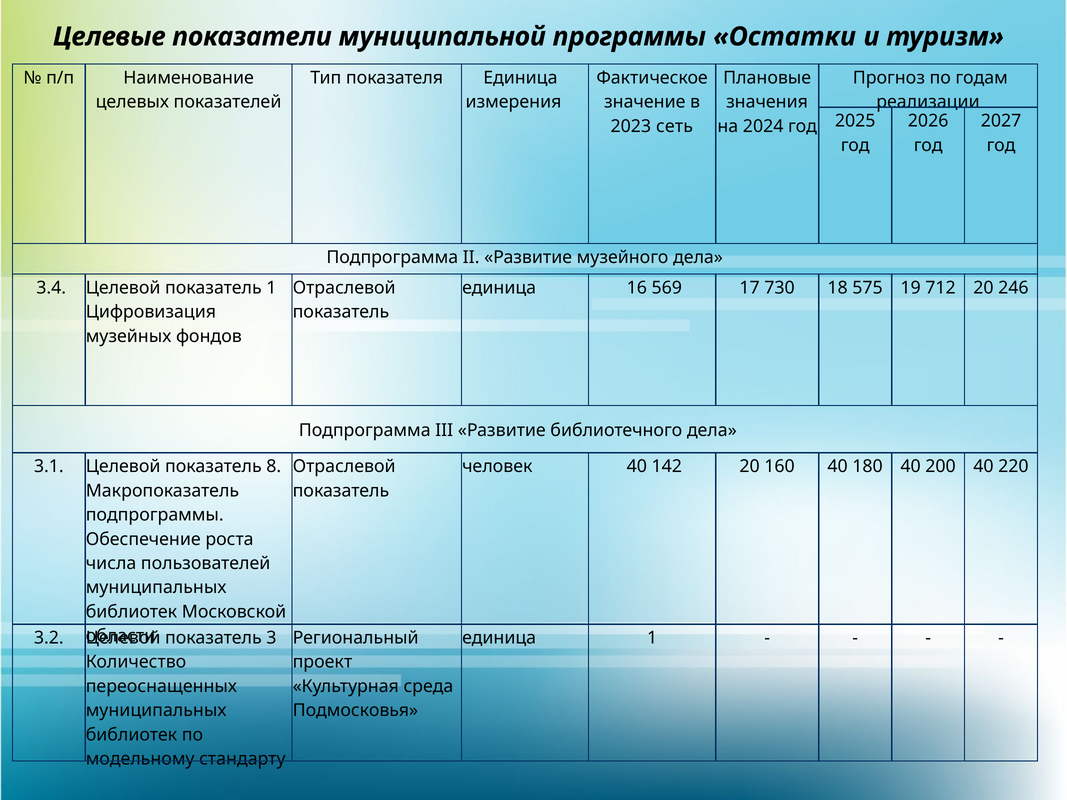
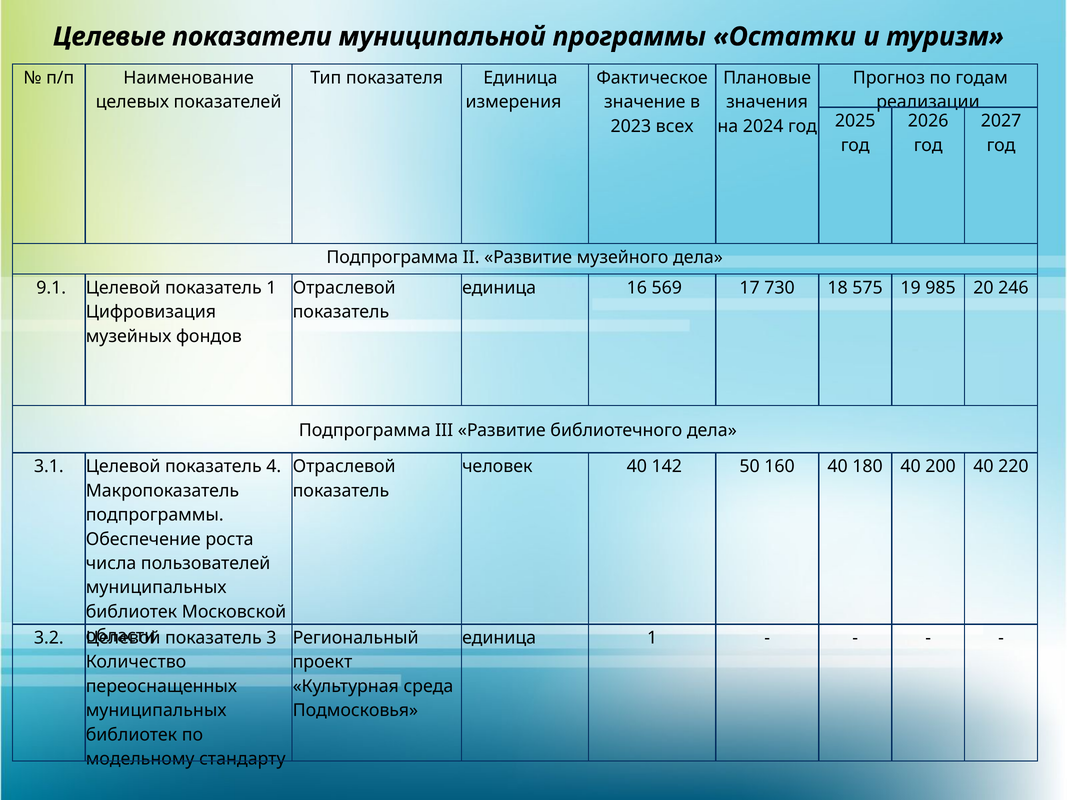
сеть: сеть -> всех
3.4: 3.4 -> 9.1
712: 712 -> 985
8: 8 -> 4
142 20: 20 -> 50
